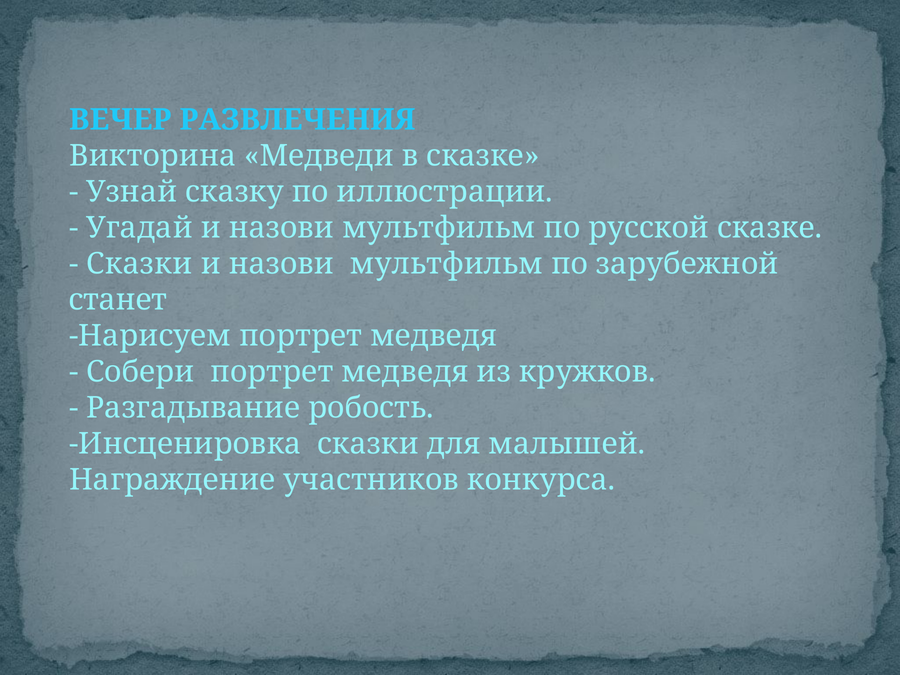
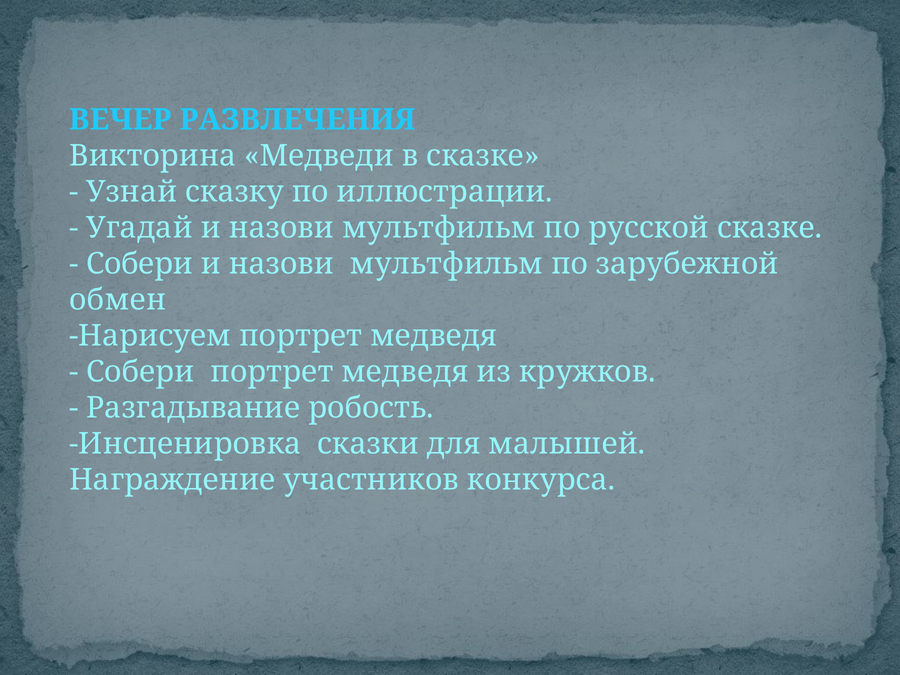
Сказки at (139, 264): Сказки -> Собери
станет: станет -> обмен
